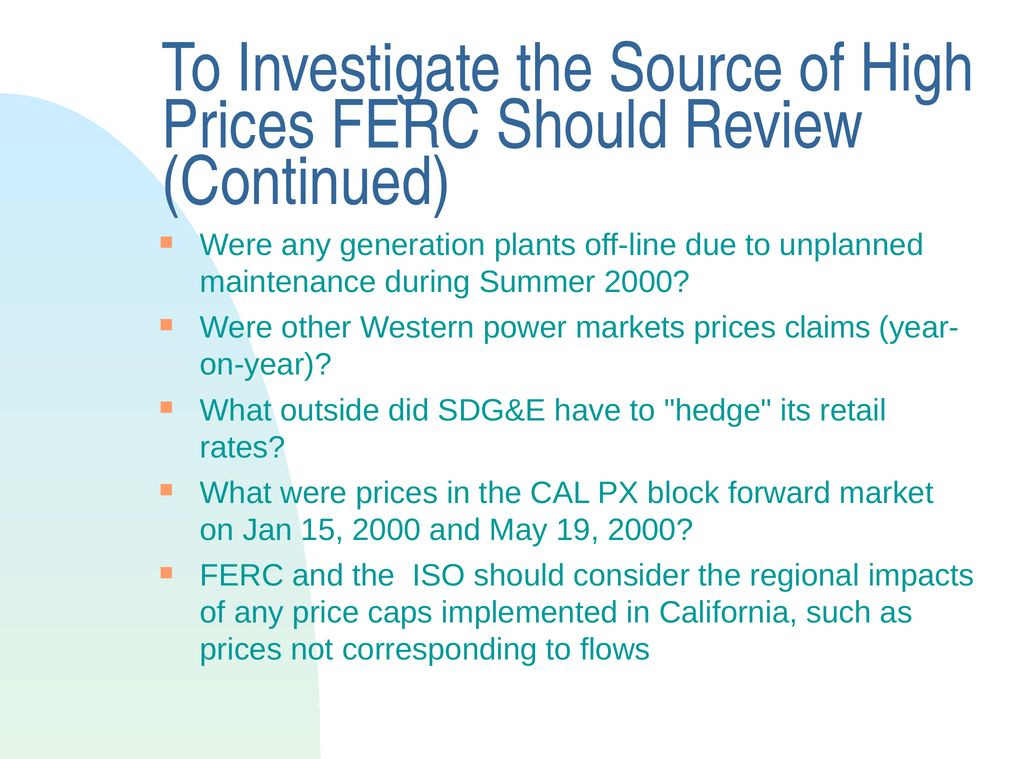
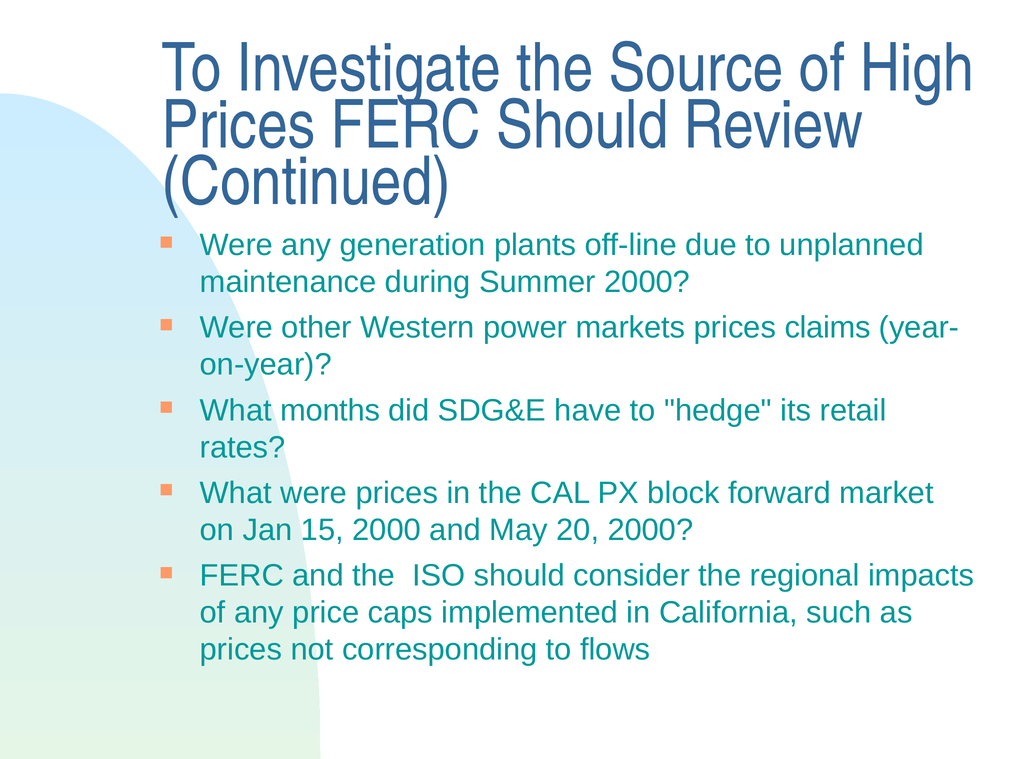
outside: outside -> months
19: 19 -> 20
